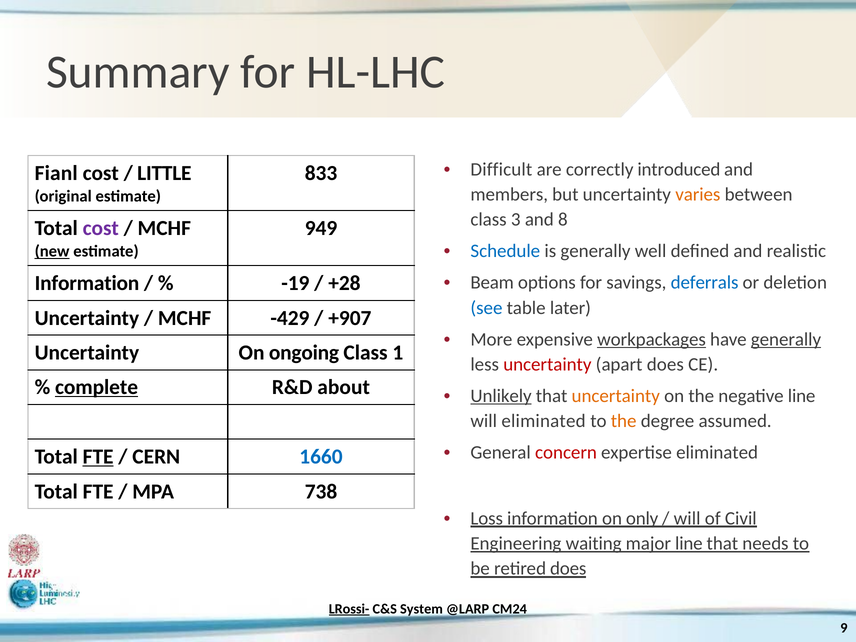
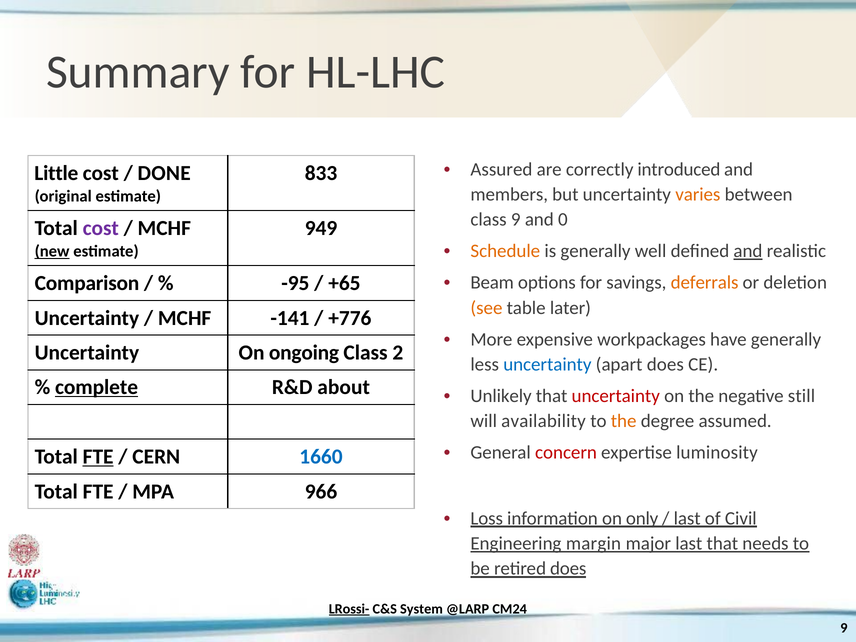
Difficult: Difficult -> Assured
Fianl: Fianl -> Little
LITTLE: LITTLE -> DONE
class 3: 3 -> 9
8: 8 -> 0
Schedule colour: blue -> orange
and at (748, 251) underline: none -> present
deferrals colour: blue -> orange
Information at (87, 283): Information -> Comparison
-19: -19 -> -95
+28: +28 -> +65
see colour: blue -> orange
-429: -429 -> -141
+907: +907 -> +776
workpackages underline: present -> none
generally at (786, 339) underline: present -> none
1: 1 -> 2
uncertainty at (547, 364) colour: red -> blue
Unlikely underline: present -> none
uncertainty at (616, 396) colour: orange -> red
negative line: line -> still
will eliminated: eliminated -> availability
expertise eliminated: eliminated -> luminosity
738: 738 -> 966
will at (687, 518): will -> last
waiting: waiting -> margin
major line: line -> last
